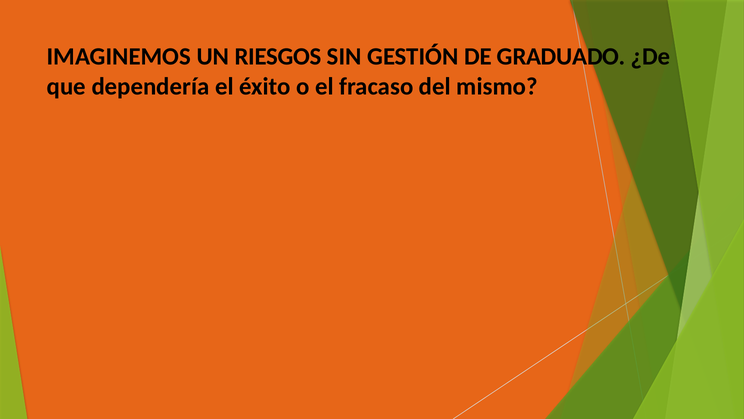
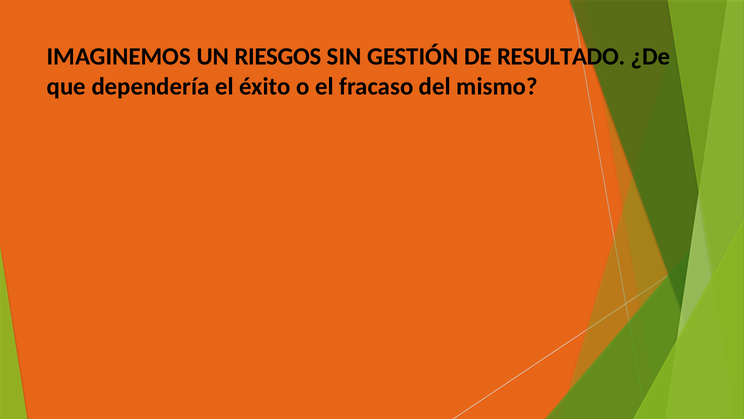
GRADUADO: GRADUADO -> RESULTADO
